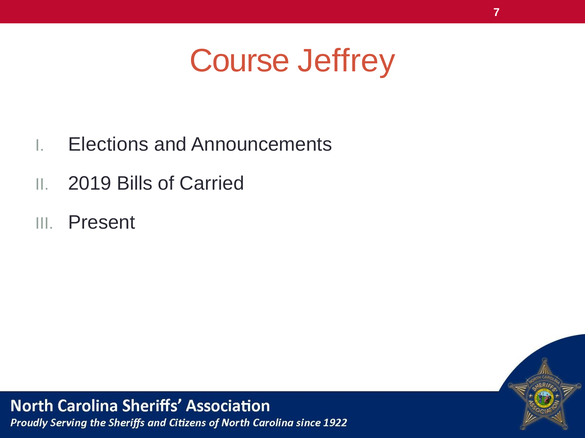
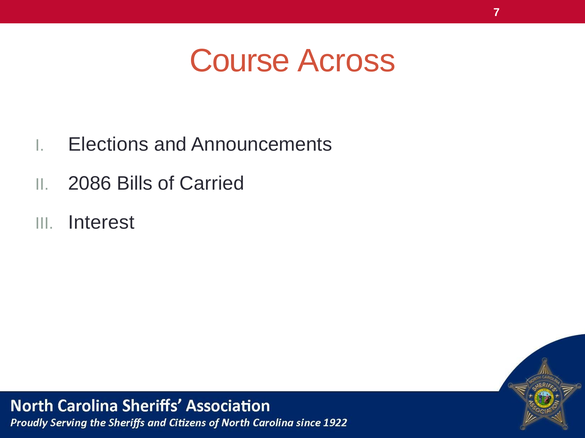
Jeffrey: Jeffrey -> Across
2019: 2019 -> 2086
Present: Present -> Interest
